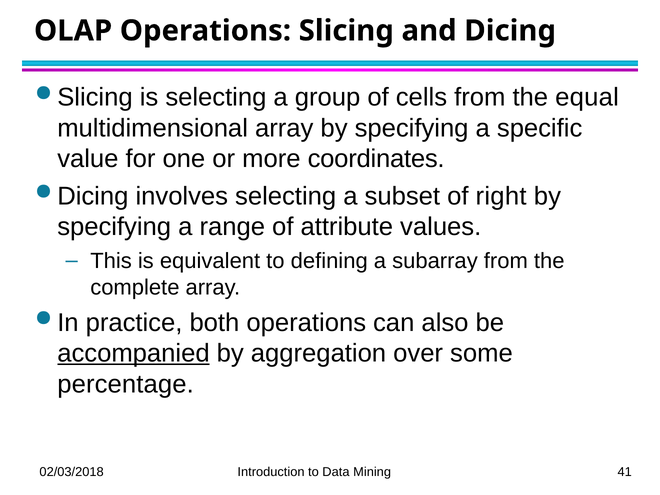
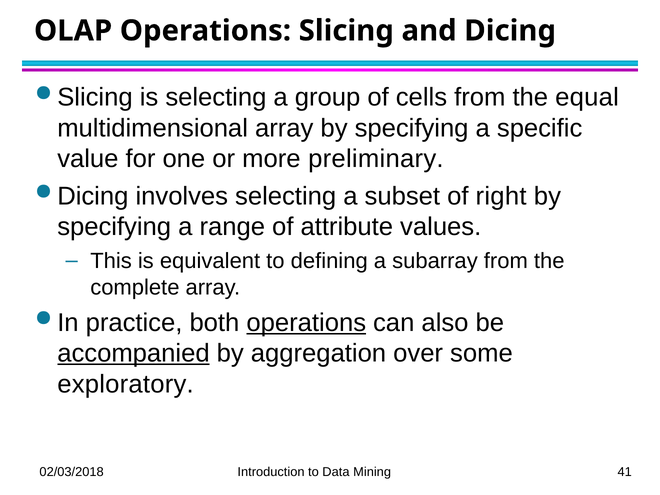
coordinates: coordinates -> preliminary
operations at (306, 323) underline: none -> present
percentage: percentage -> exploratory
